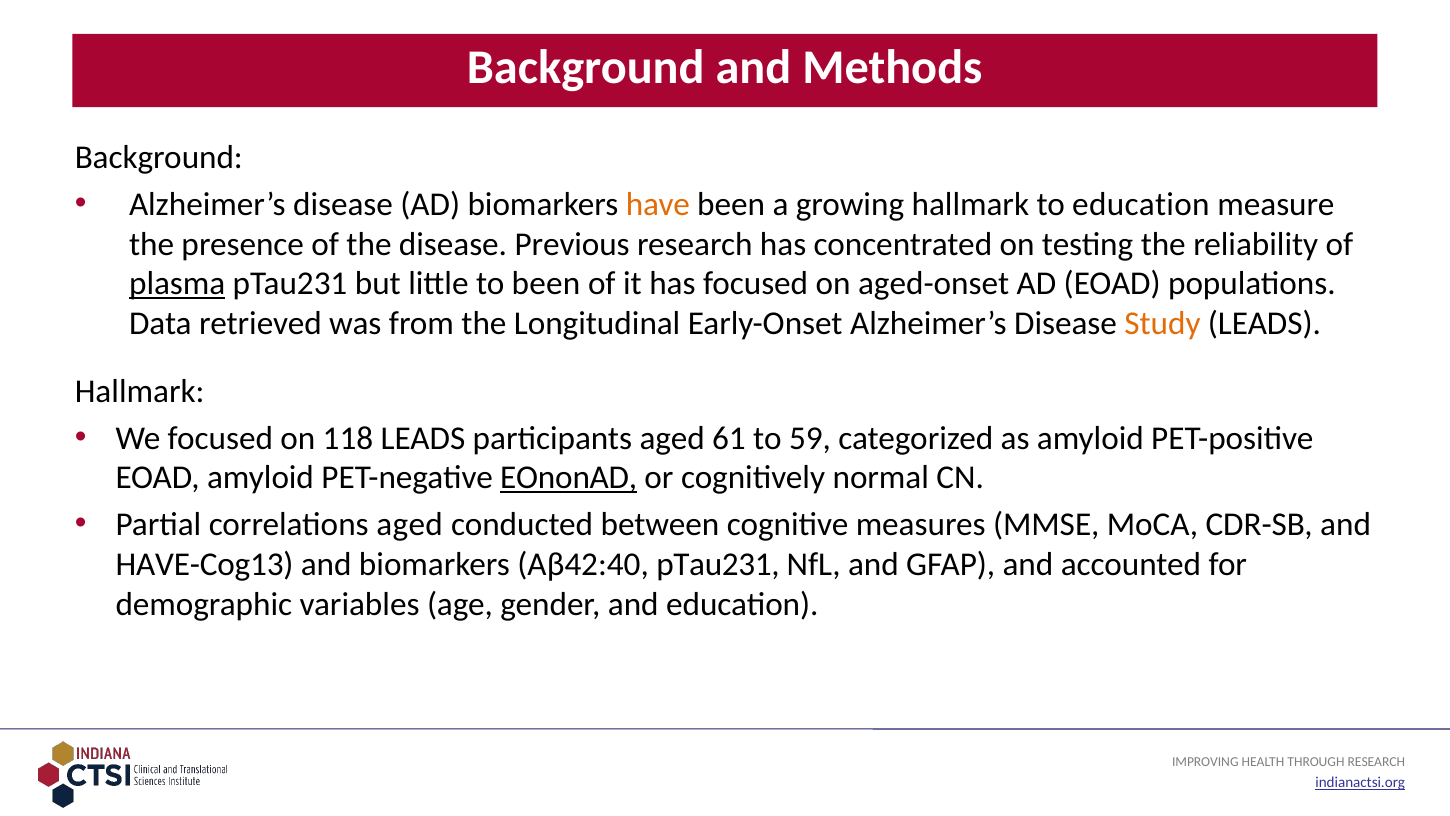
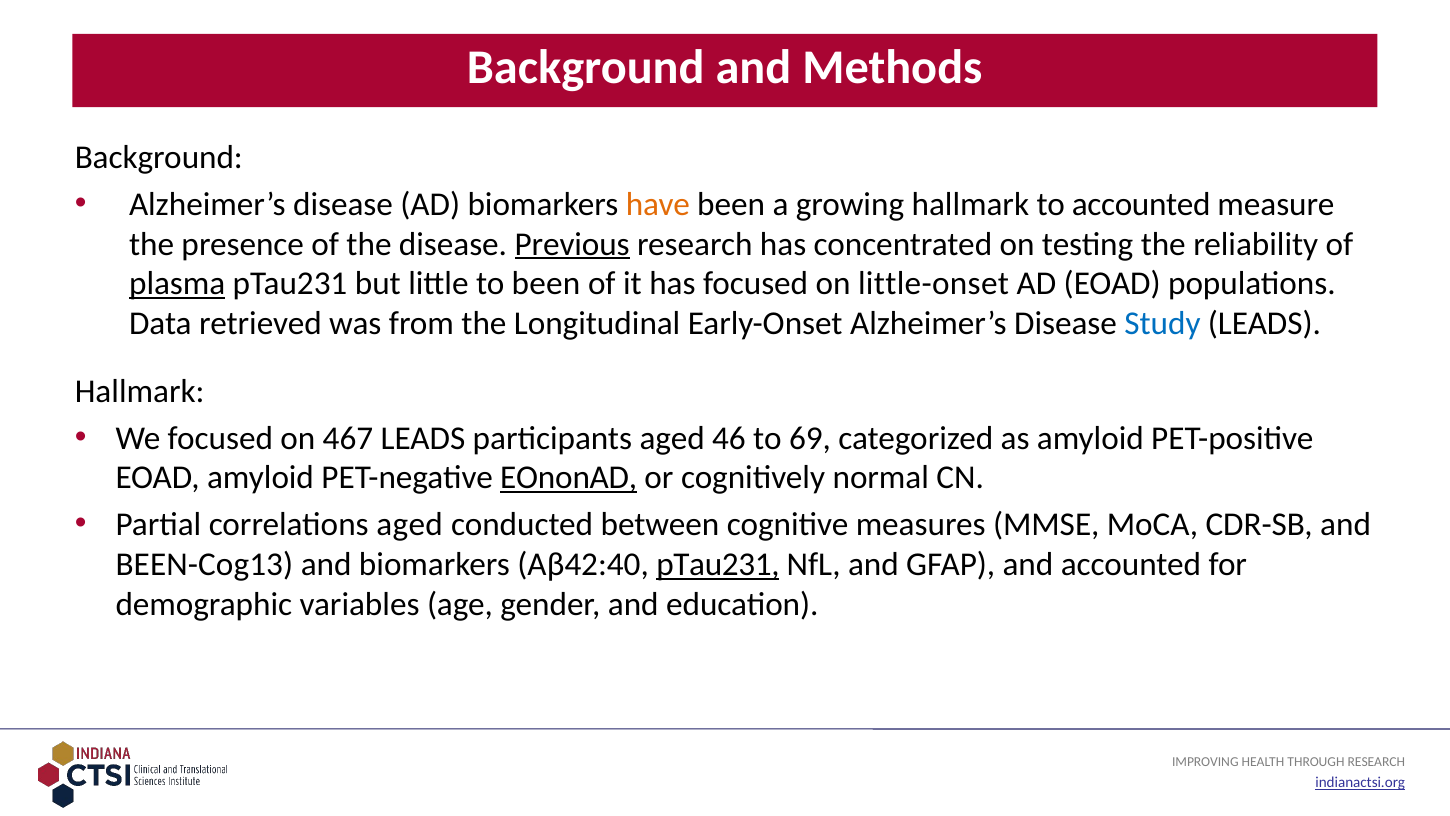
to education: education -> accounted
Previous underline: none -> present
aged-onset: aged-onset -> little-onset
Study colour: orange -> blue
118: 118 -> 467
61: 61 -> 46
59: 59 -> 69
HAVE-Cog13: HAVE-Cog13 -> BEEN-Cog13
pTau231 at (718, 564) underline: none -> present
